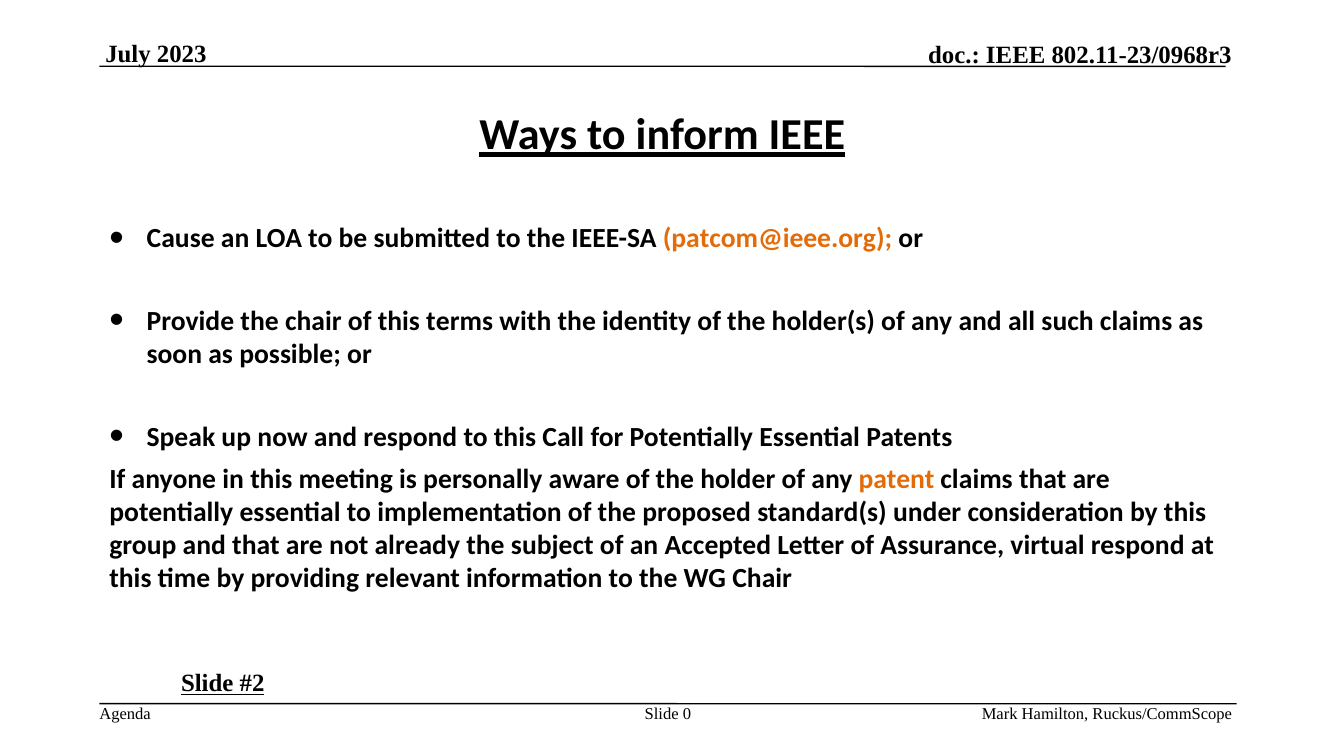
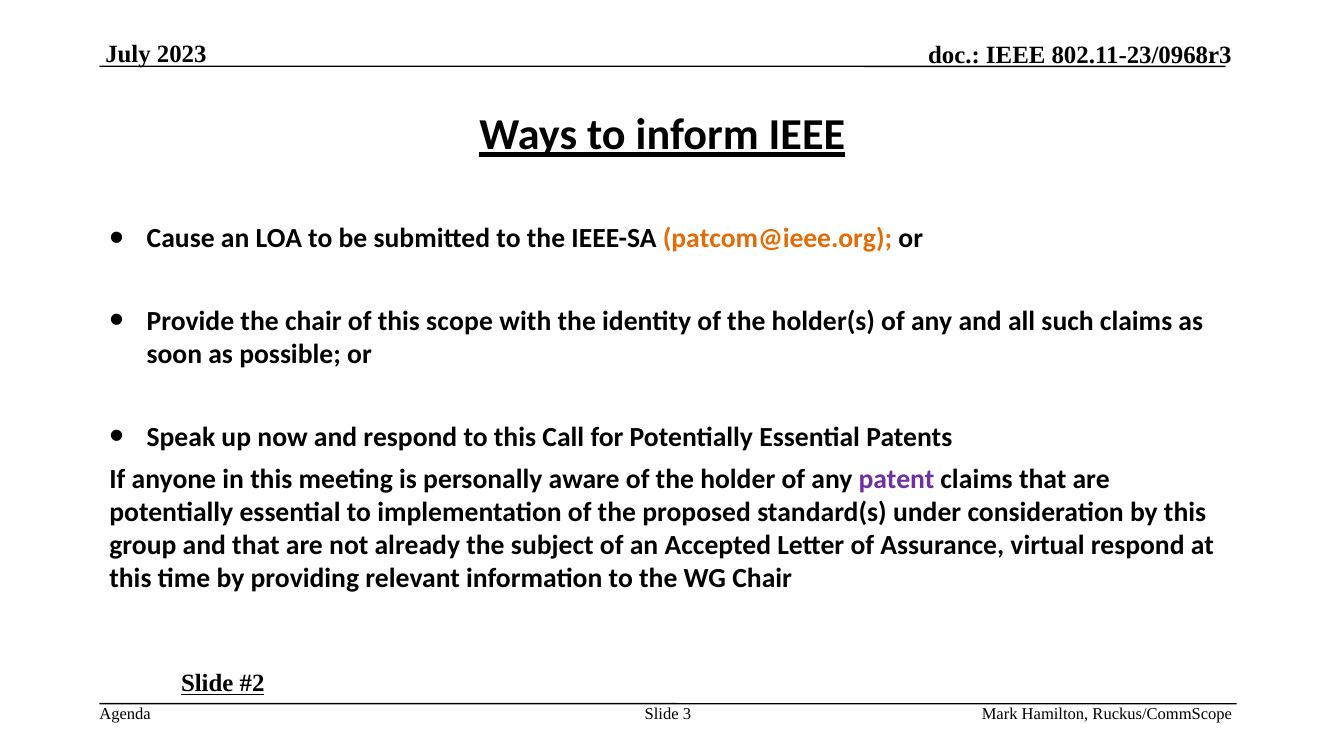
terms: terms -> scope
patent colour: orange -> purple
0: 0 -> 3
